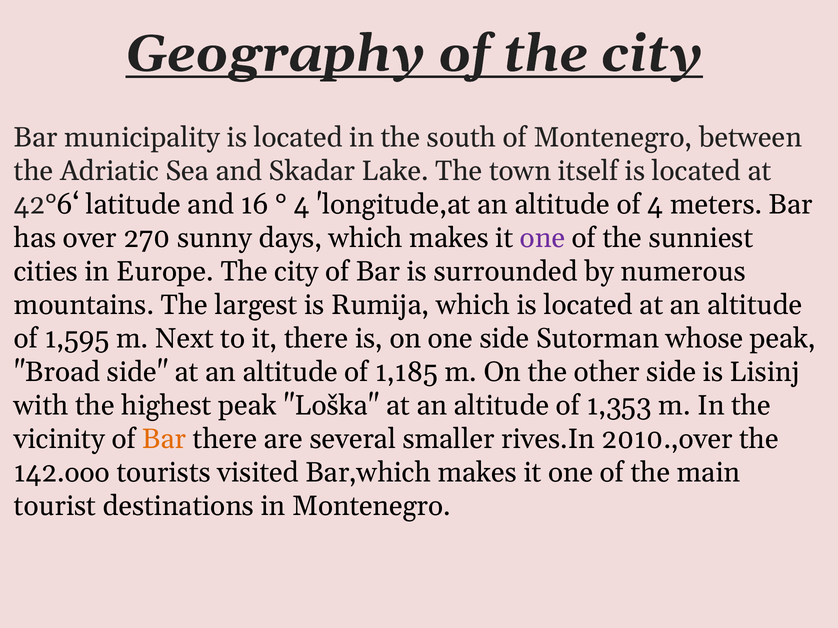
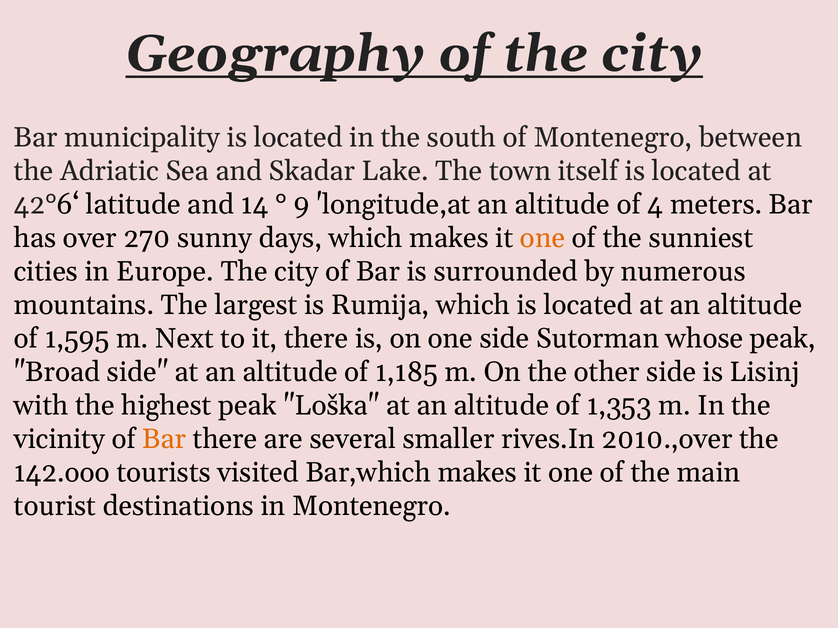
16: 16 -> 14
4 at (302, 205): 4 -> 9
one at (543, 238) colour: purple -> orange
